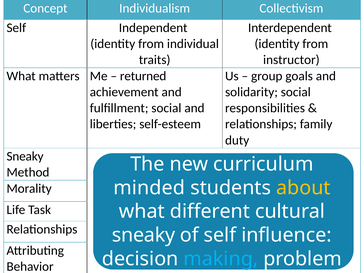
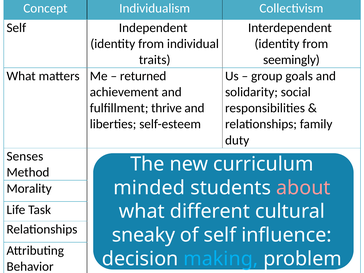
instructor: instructor -> seemingly
fulfillment social: social -> thrive
Sneaky at (25, 156): Sneaky -> Senses
about colour: yellow -> pink
